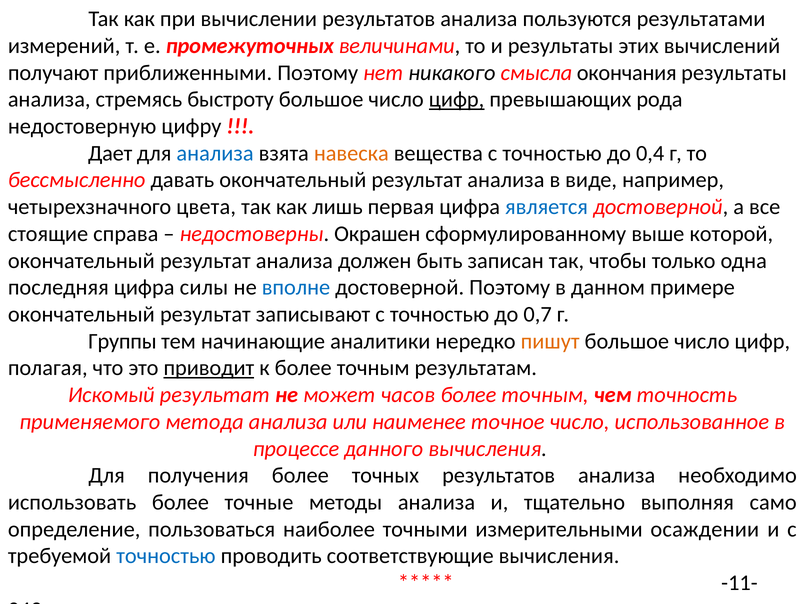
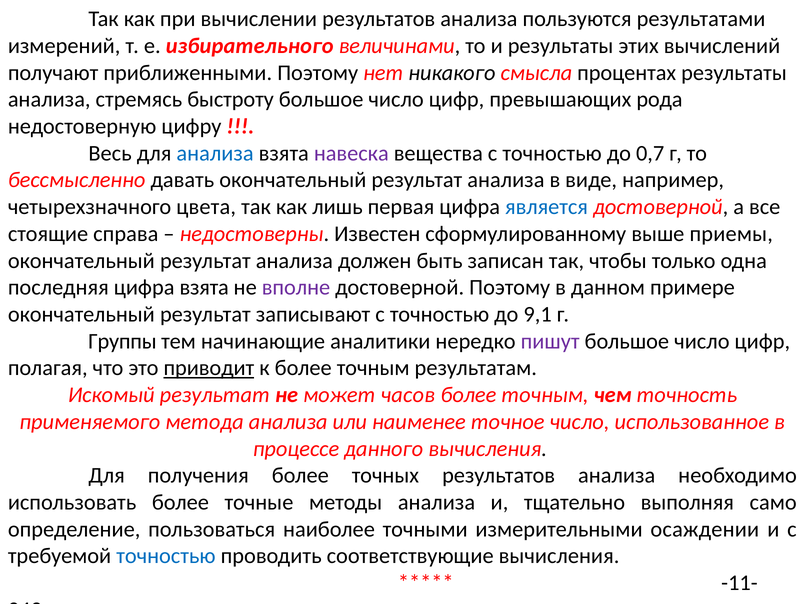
промежуточных: промежуточных -> избирательного
окончания: окончания -> процентах
цифр at (457, 99) underline: present -> none
Дает: Дает -> Весь
навеска colour: orange -> purple
0,4: 0,4 -> 0,7
Окрашен: Окрашен -> Известен
которой: которой -> приемы
цифра силы: силы -> взята
вполне colour: blue -> purple
0,7: 0,7 -> 9,1
пишут colour: orange -> purple
